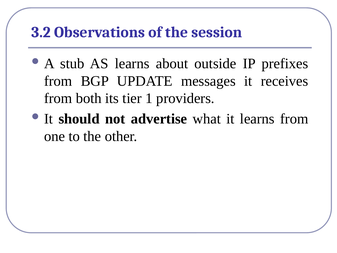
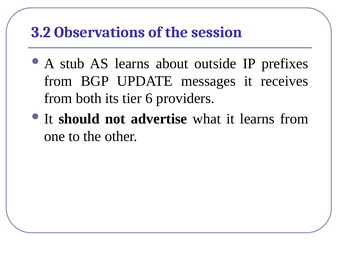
1: 1 -> 6
